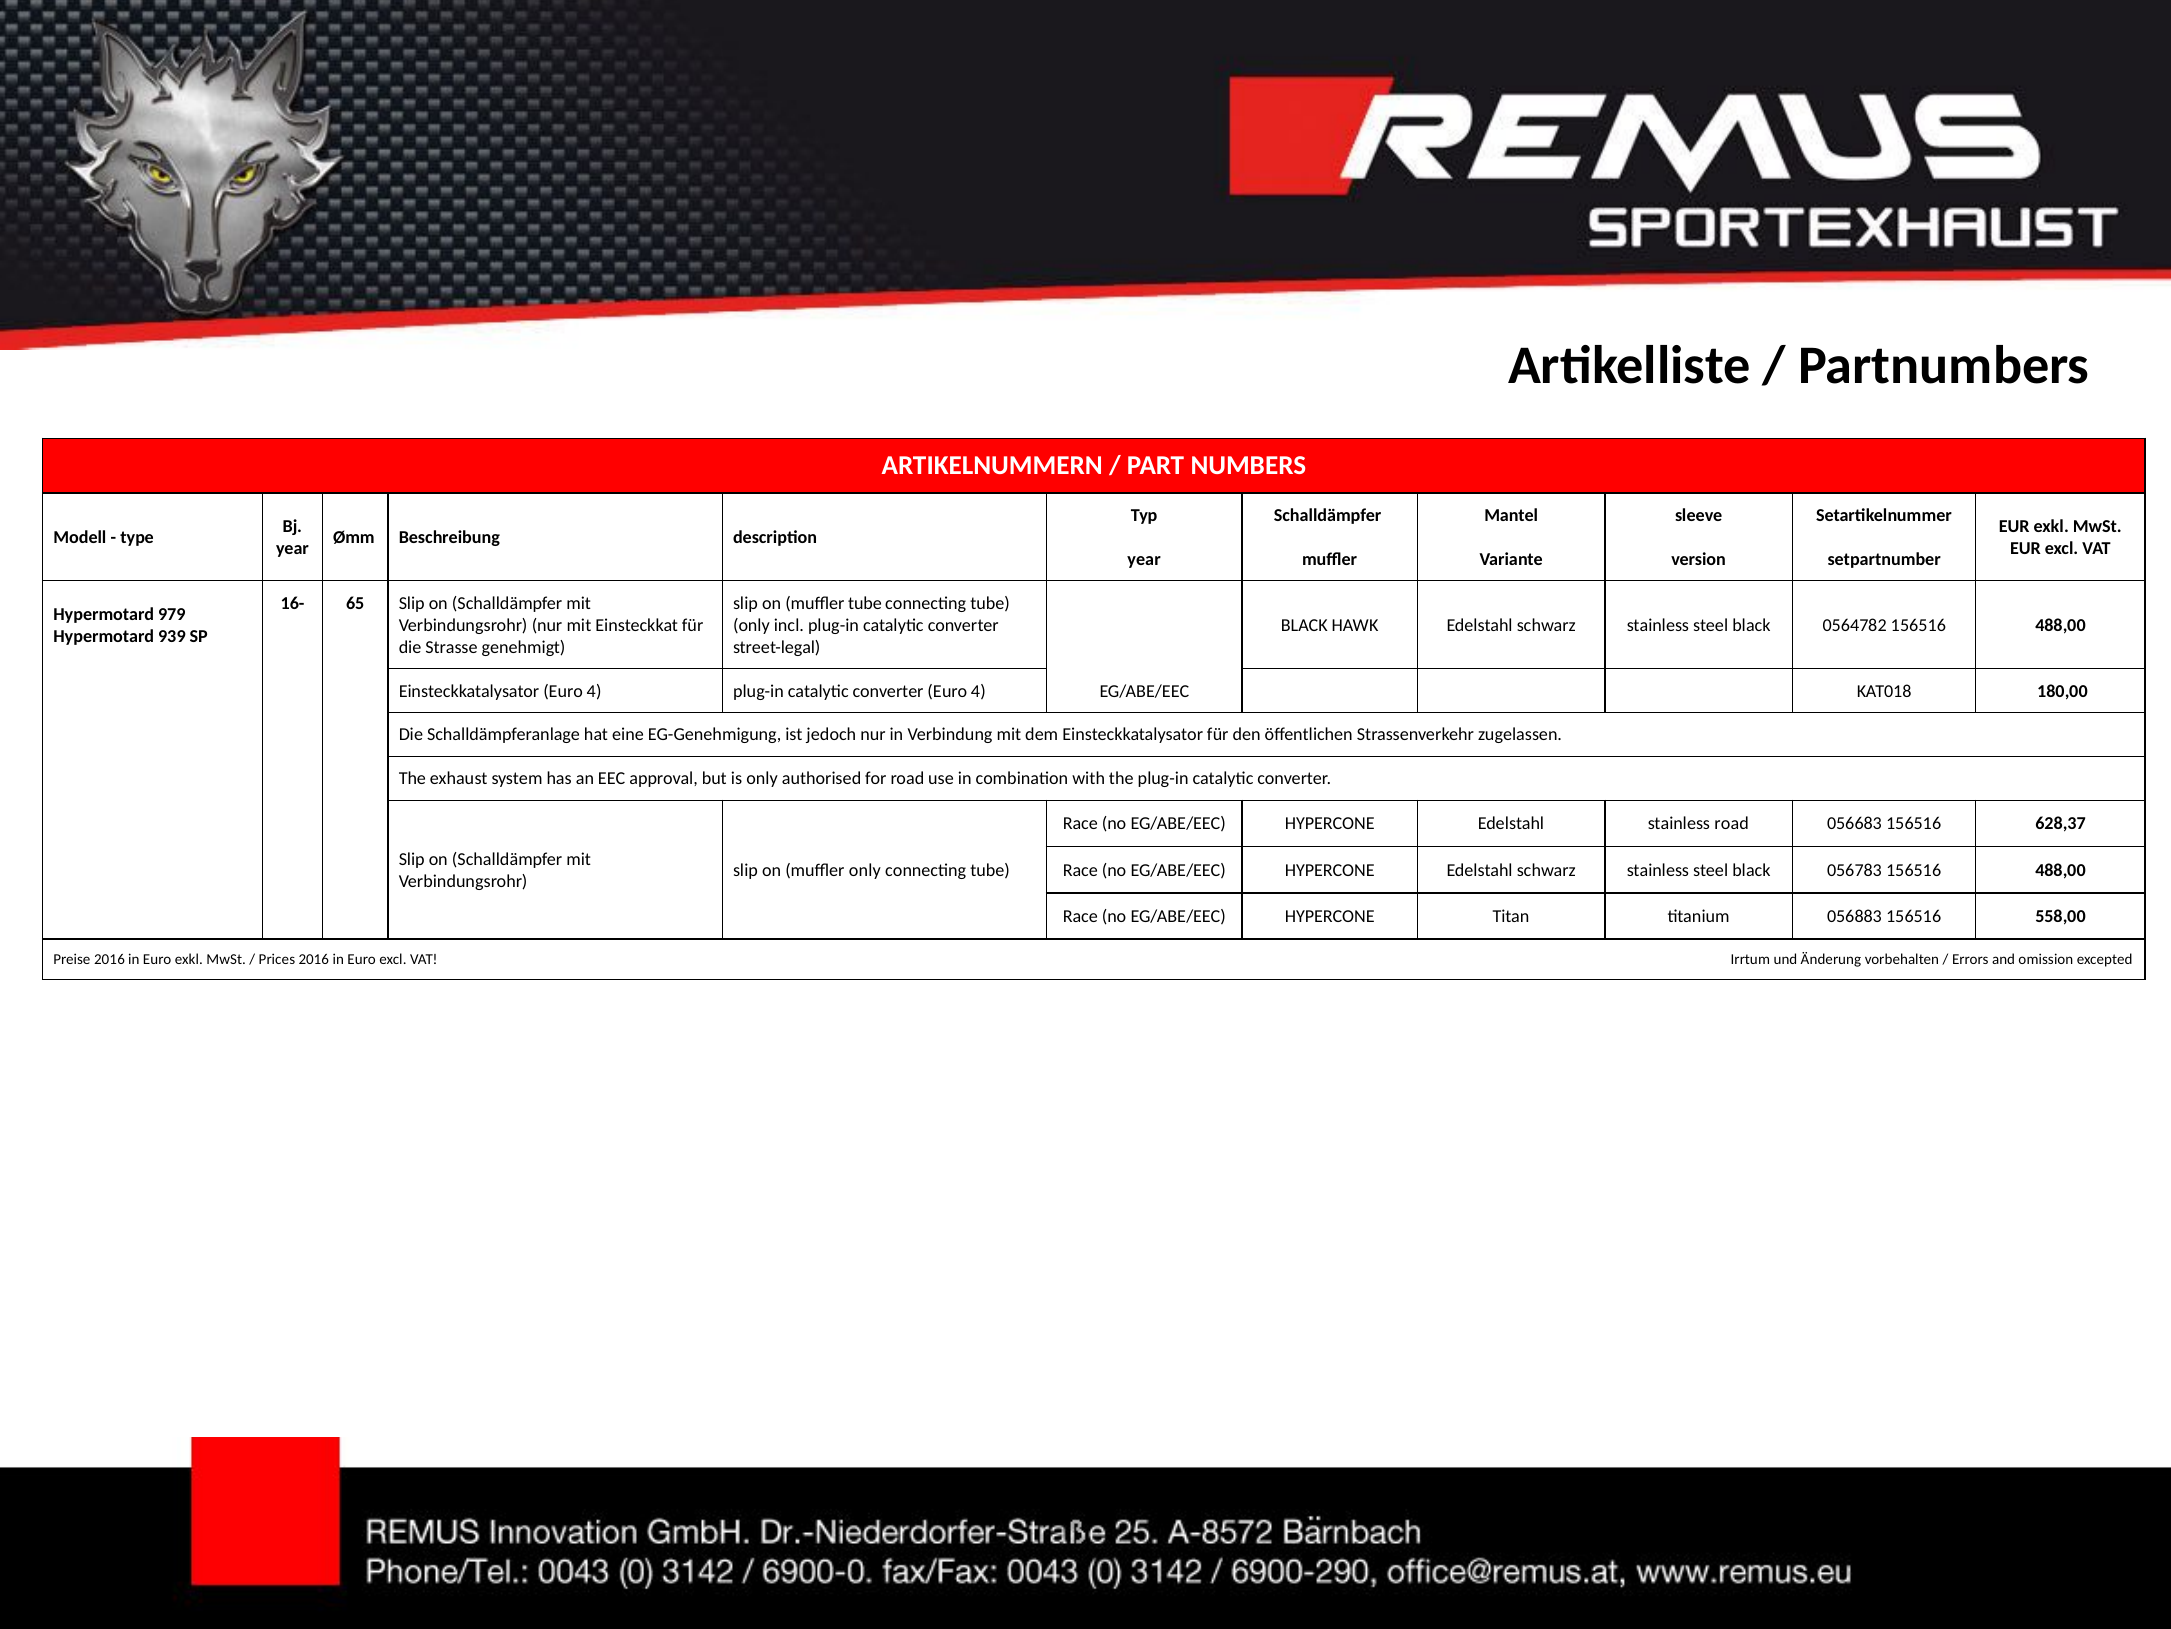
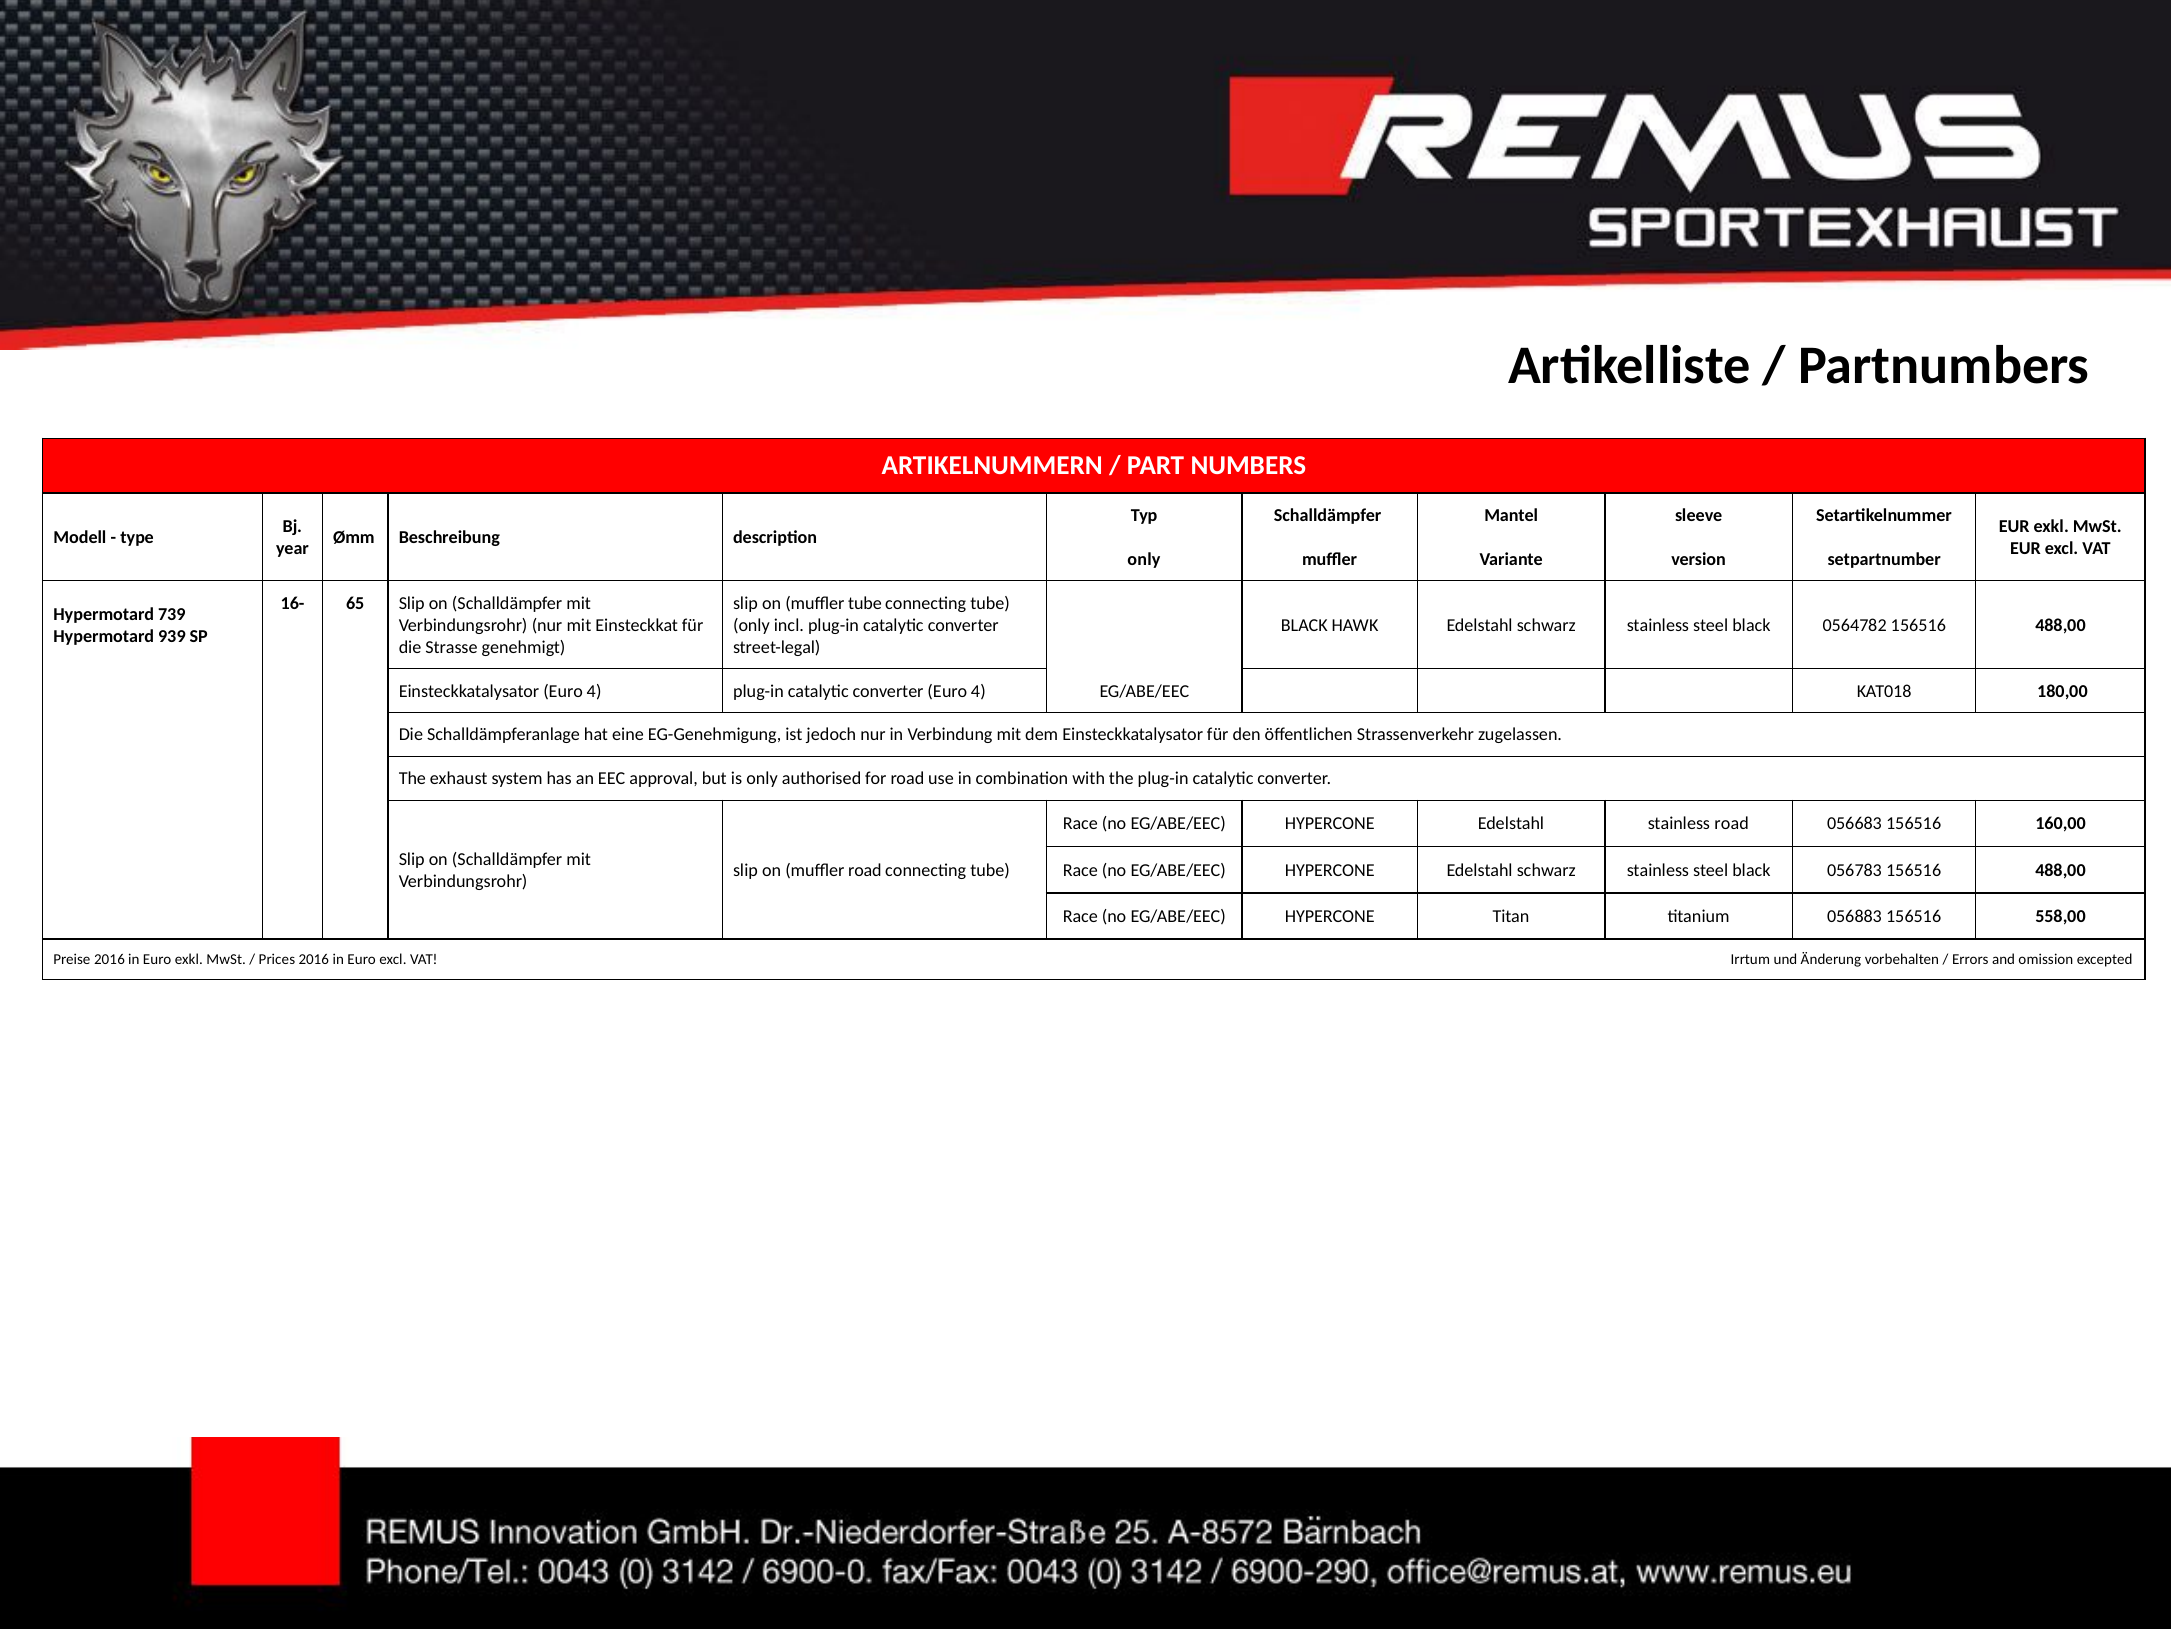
year at (1144, 559): year -> only
979: 979 -> 739
628,37: 628,37 -> 160,00
muffler only: only -> road
